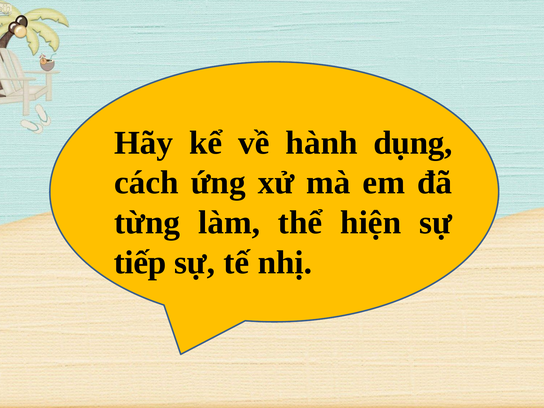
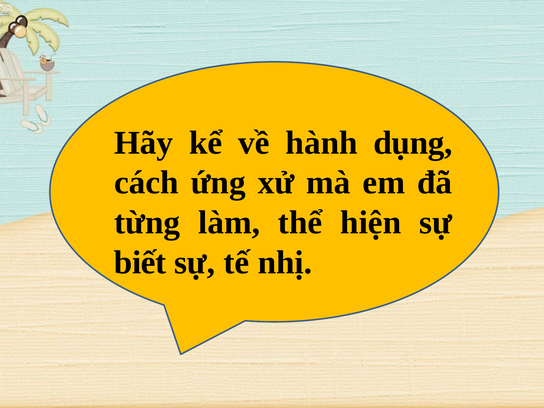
tiếp: tiếp -> biết
